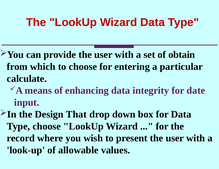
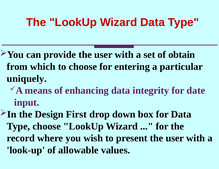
calculate: calculate -> uniquely
That: That -> First
